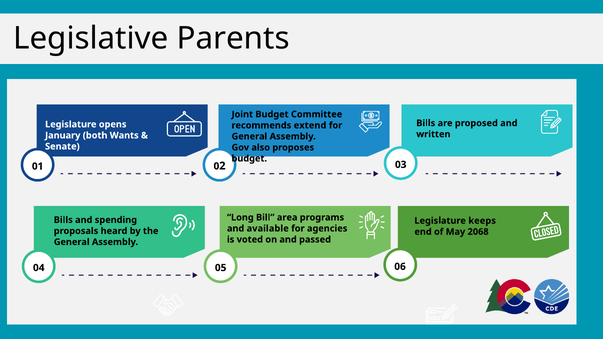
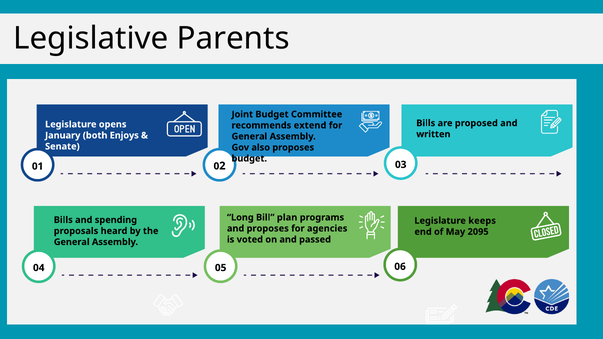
Wants: Wants -> Enjoys
area: area -> plan
and available: available -> proposes
2068: 2068 -> 2095
